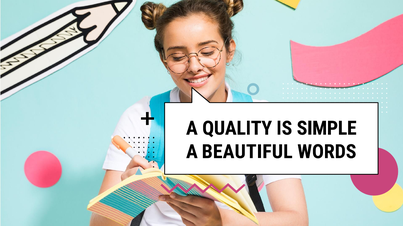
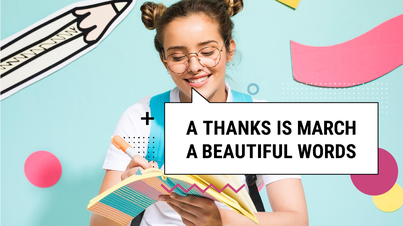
QUALITY: QUALITY -> THANKS
SIMPLE: SIMPLE -> MARCH
